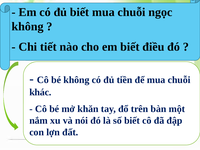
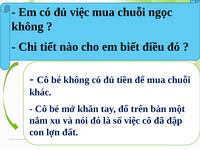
đủ biết: biết -> việc
số biết: biết -> việc
